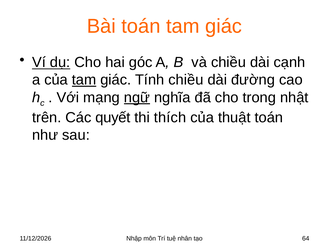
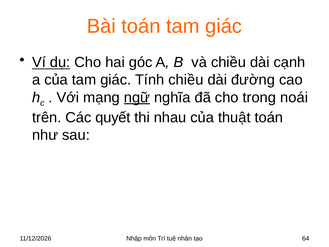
tam at (84, 80) underline: present -> none
nhật: nhật -> noái
thích: thích -> nhau
